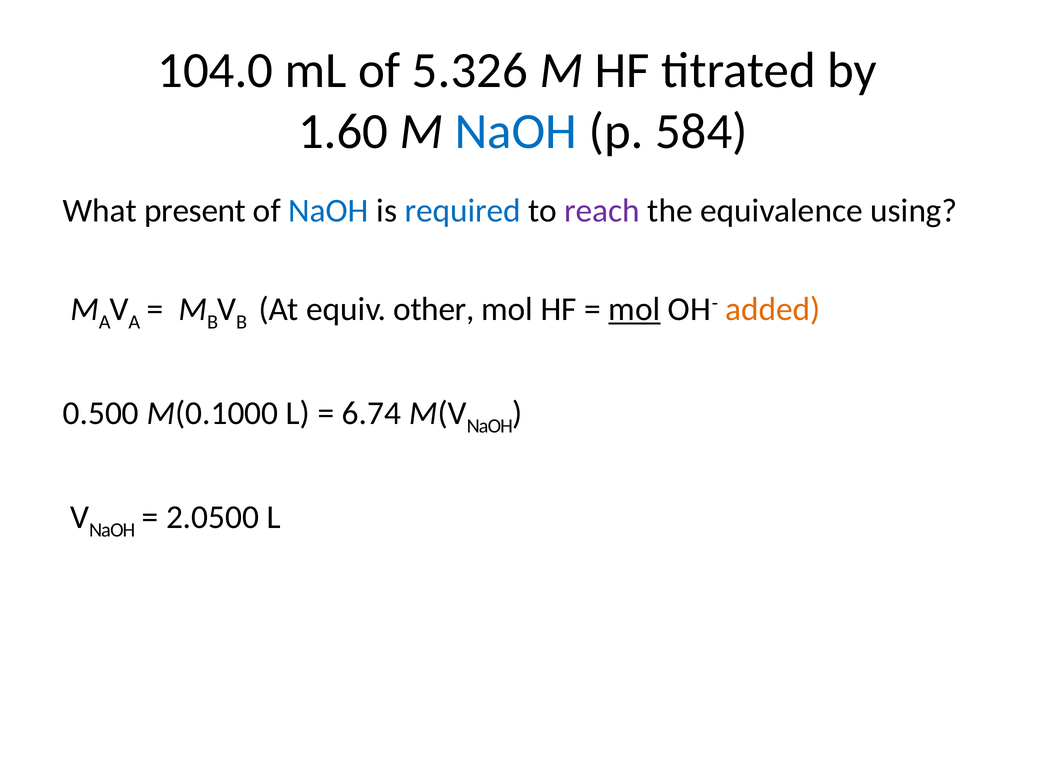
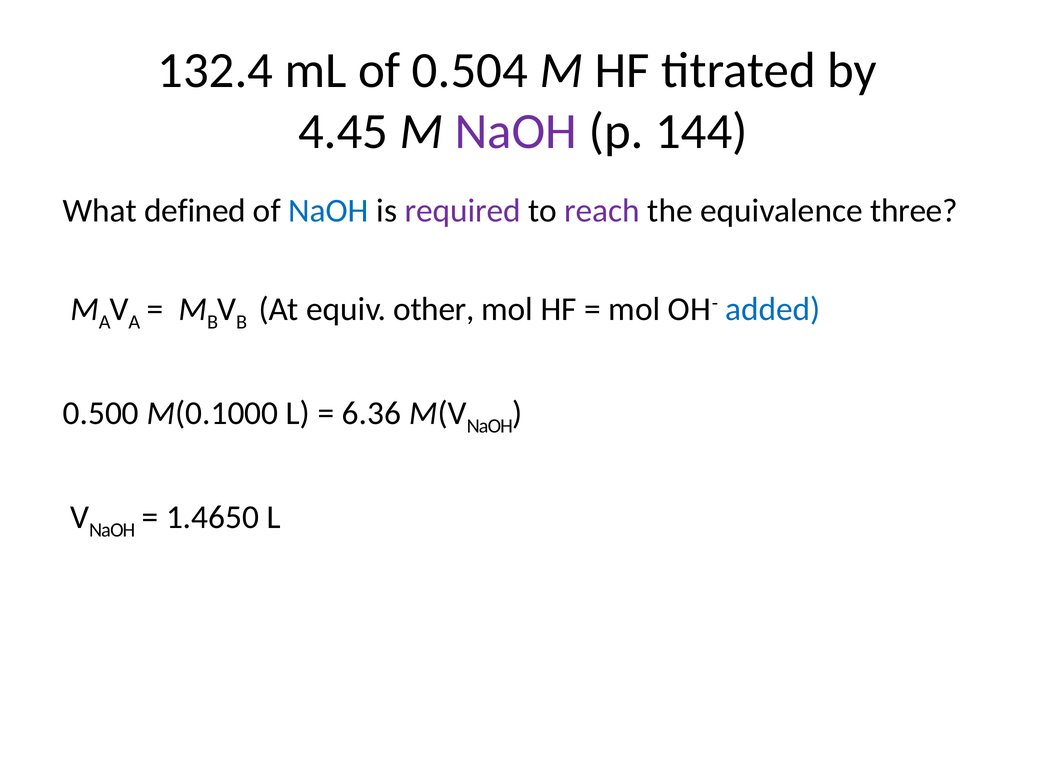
104.0: 104.0 -> 132.4
5.326: 5.326 -> 0.504
1.60: 1.60 -> 4.45
NaOH at (516, 132) colour: blue -> purple
584: 584 -> 144
present: present -> defined
required colour: blue -> purple
using: using -> three
mol at (634, 309) underline: present -> none
added colour: orange -> blue
6.74: 6.74 -> 6.36
2.0500: 2.0500 -> 1.4650
